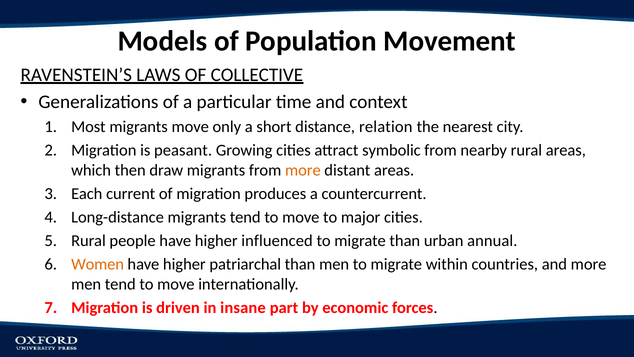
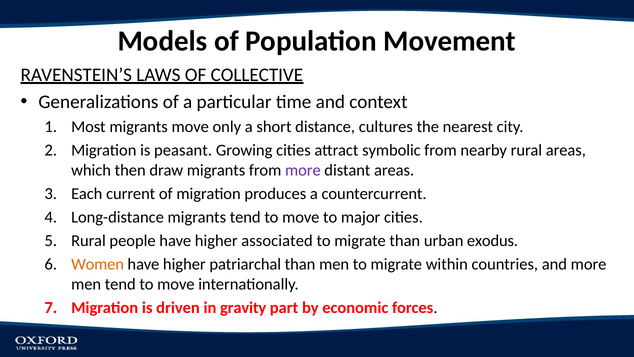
relation: relation -> cultures
more at (303, 170) colour: orange -> purple
influenced: influenced -> associated
annual: annual -> exodus
insane: insane -> gravity
